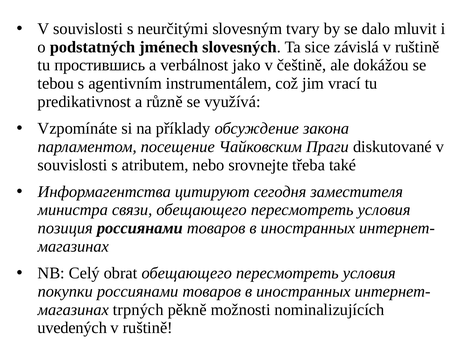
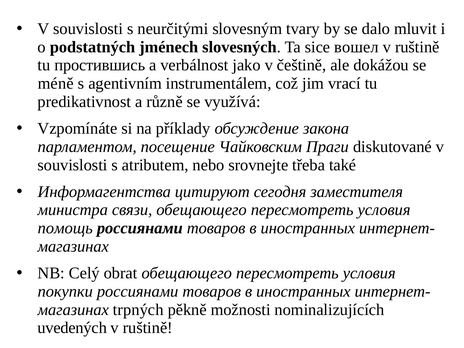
závislá: závislá -> вошел
tebou: tebou -> méně
позиция: позиция -> помощь
